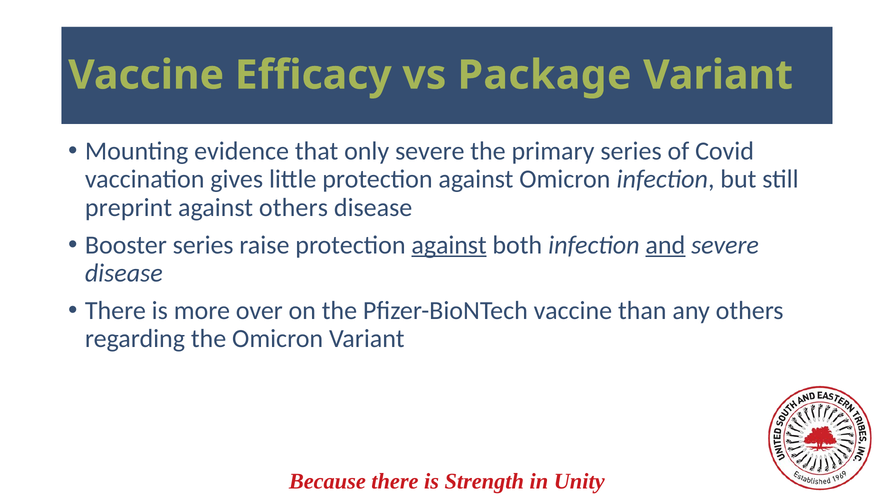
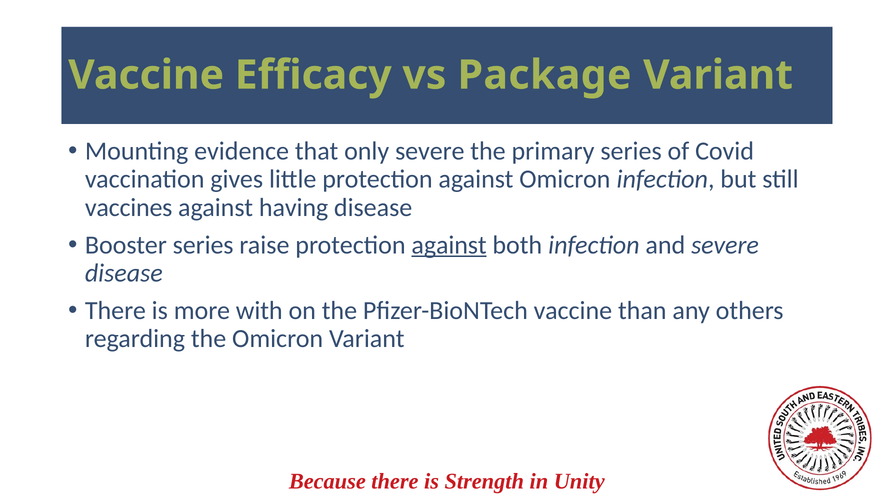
preprint: preprint -> vaccines
against others: others -> having
and underline: present -> none
over: over -> with
